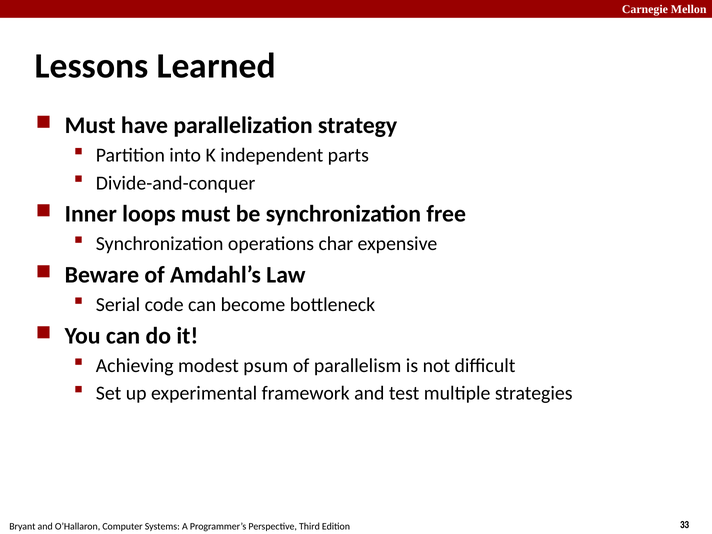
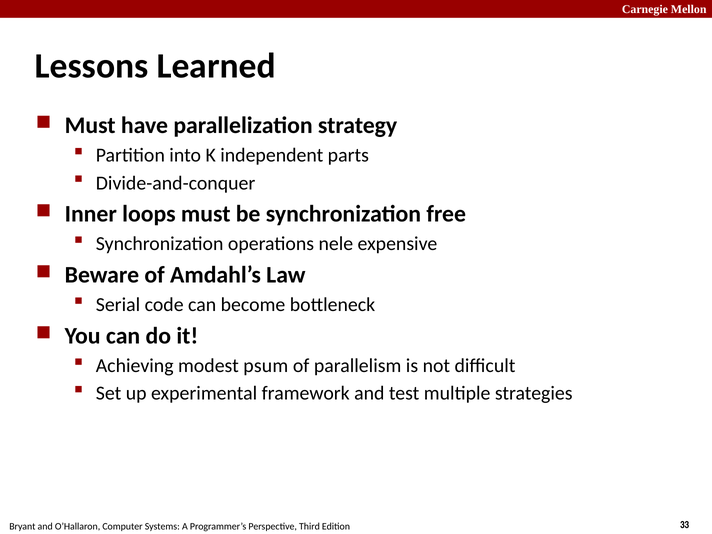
char: char -> nele
